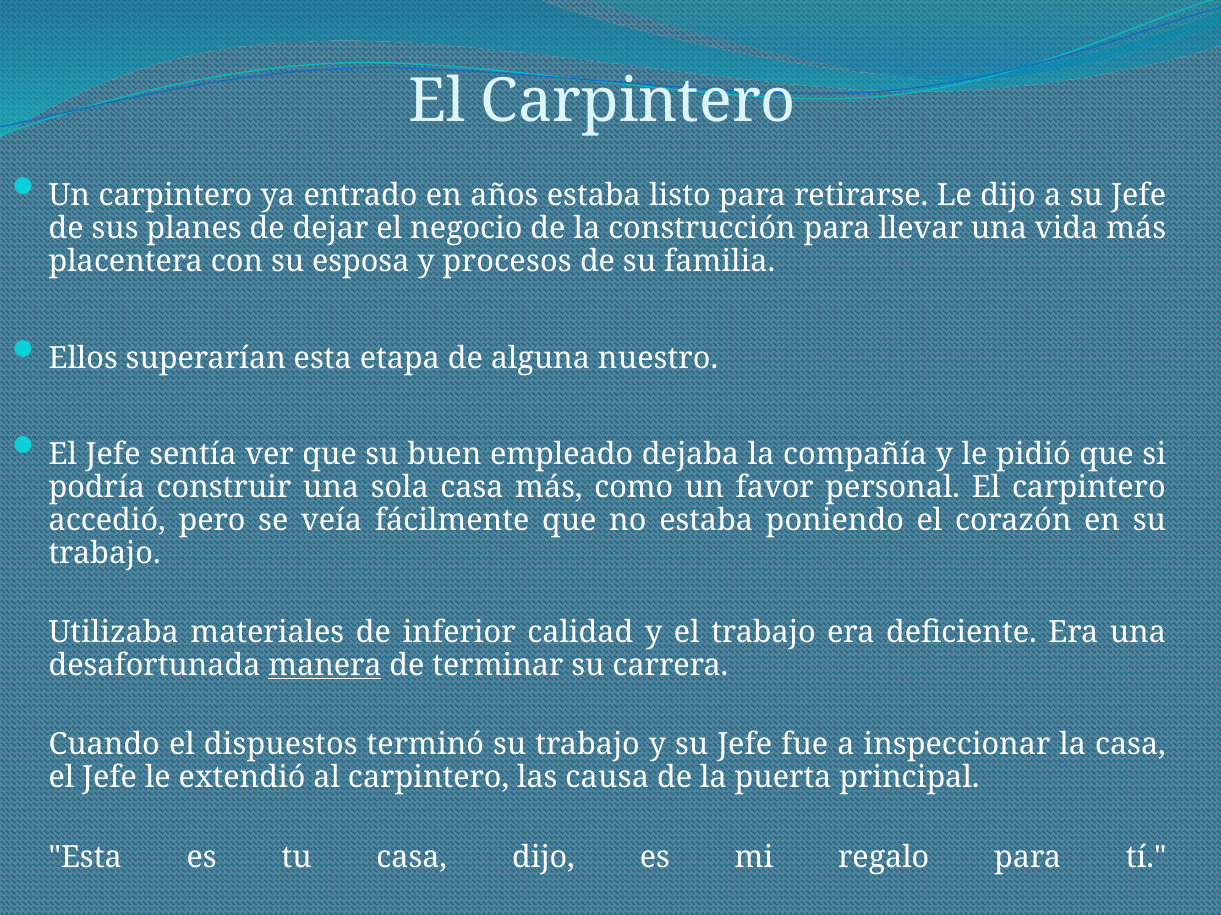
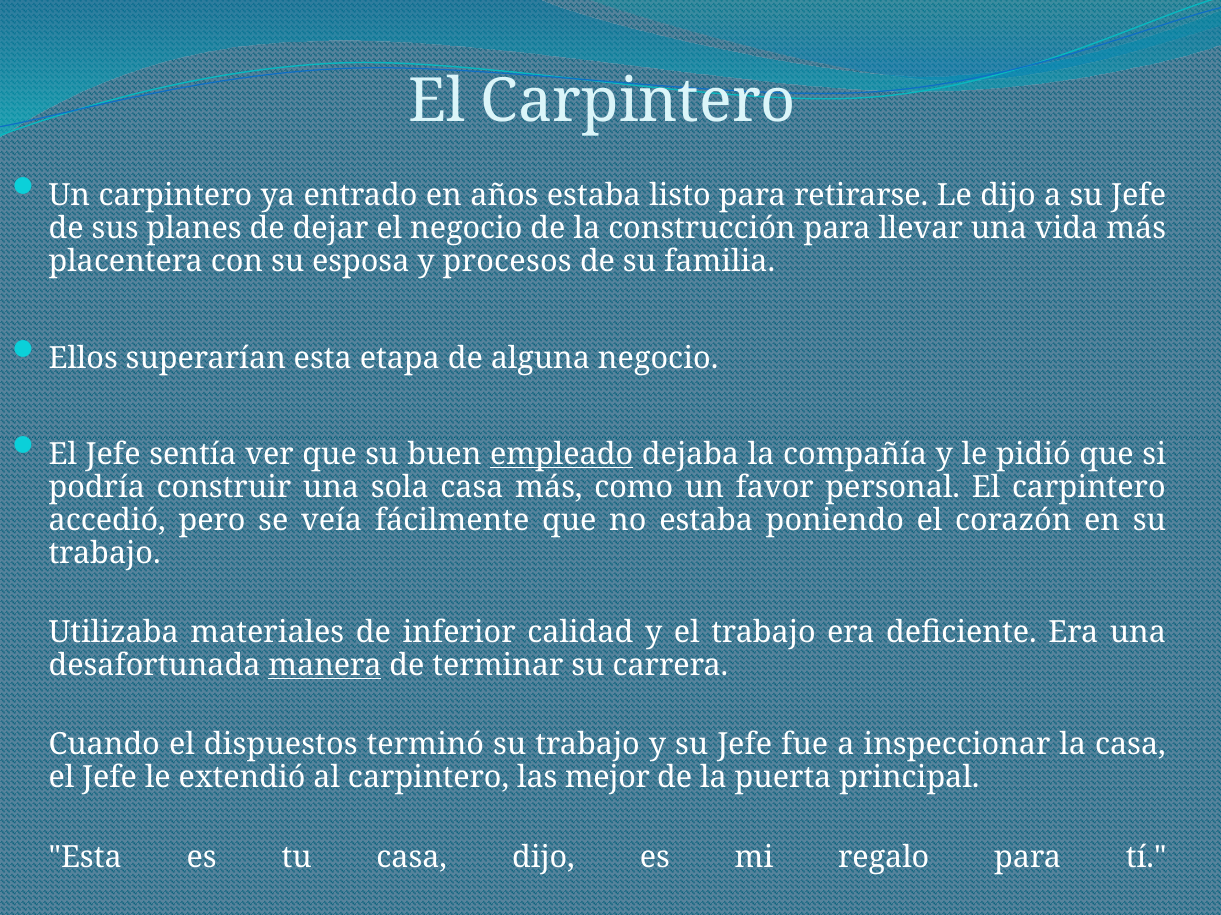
alguna nuestro: nuestro -> negocio
empleado underline: none -> present
causa: causa -> mejor
